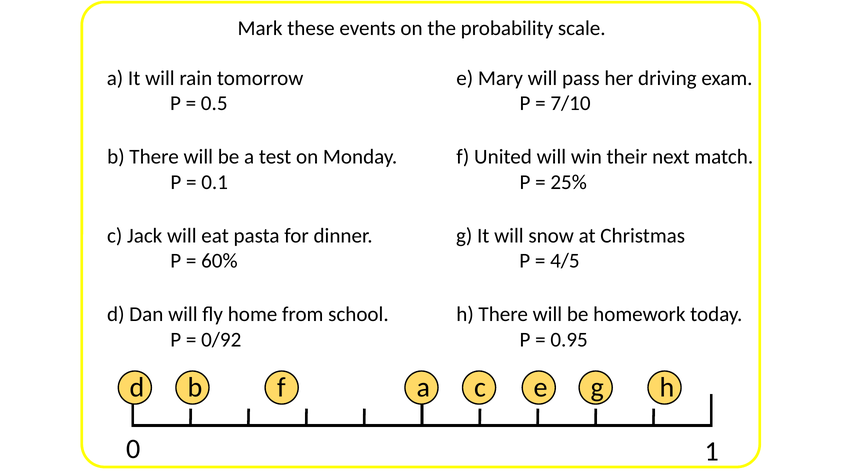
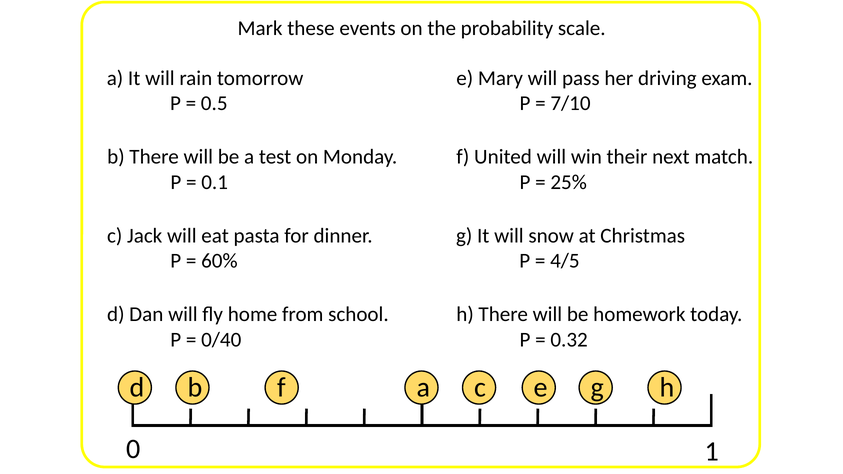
0/92: 0/92 -> 0/40
0.95: 0.95 -> 0.32
